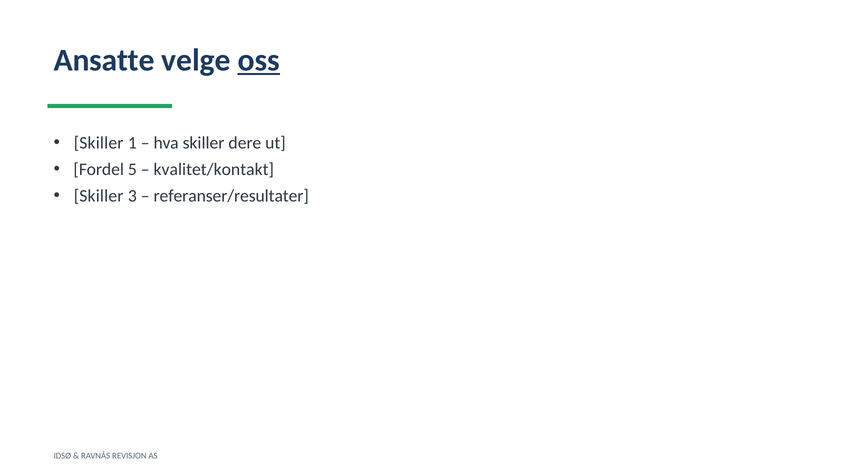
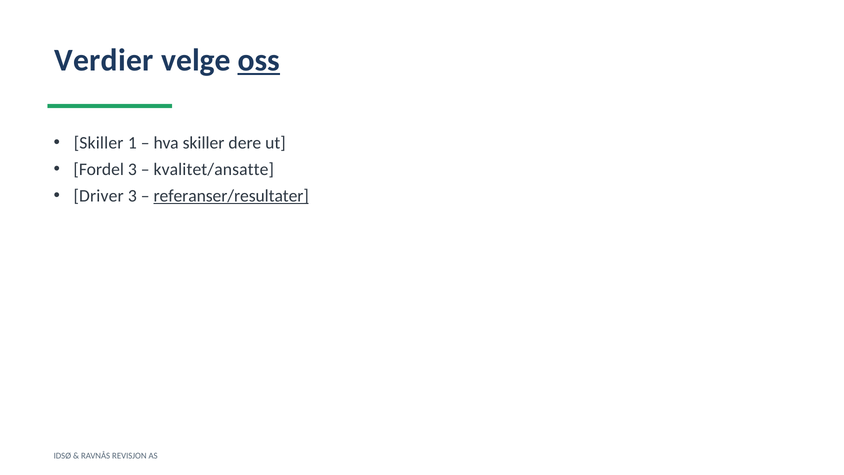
Ansatte: Ansatte -> Verdier
Fordel 5: 5 -> 3
kvalitet/kontakt: kvalitet/kontakt -> kvalitet/ansatte
Skiller at (99, 196): Skiller -> Driver
referanser/resultater underline: none -> present
